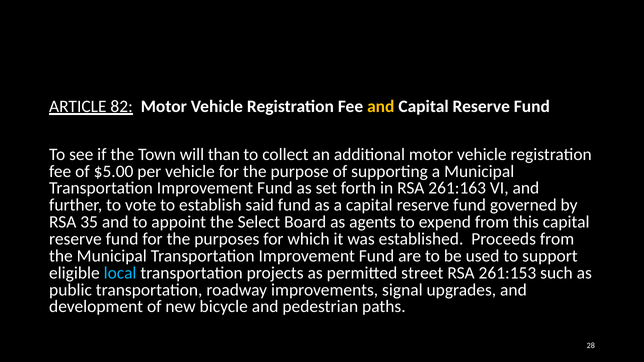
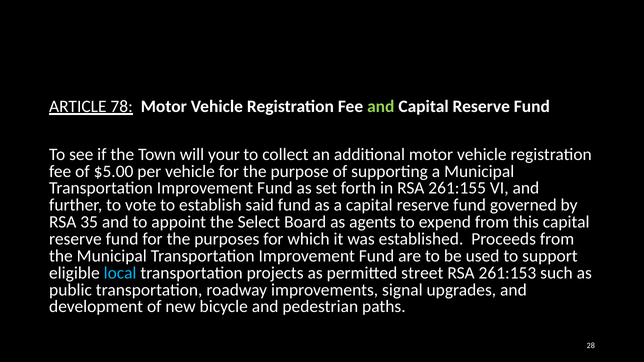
82: 82 -> 78
and at (381, 107) colour: yellow -> light green
than: than -> your
261:163: 261:163 -> 261:155
